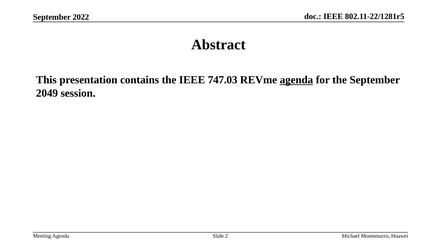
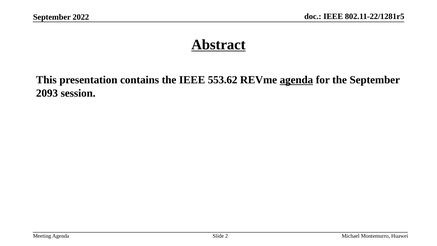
Abstract underline: none -> present
747.03: 747.03 -> 553.62
2049: 2049 -> 2093
